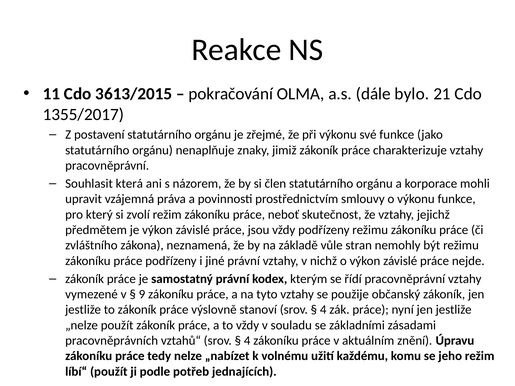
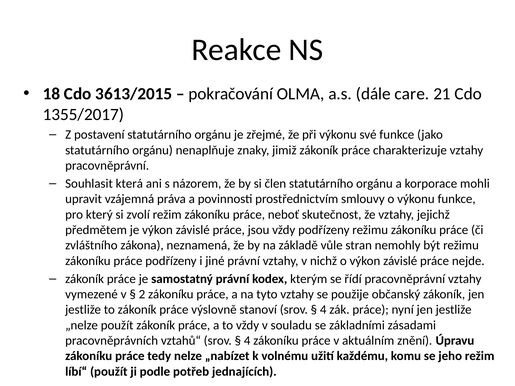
11: 11 -> 18
bylo: bylo -> care
9: 9 -> 2
